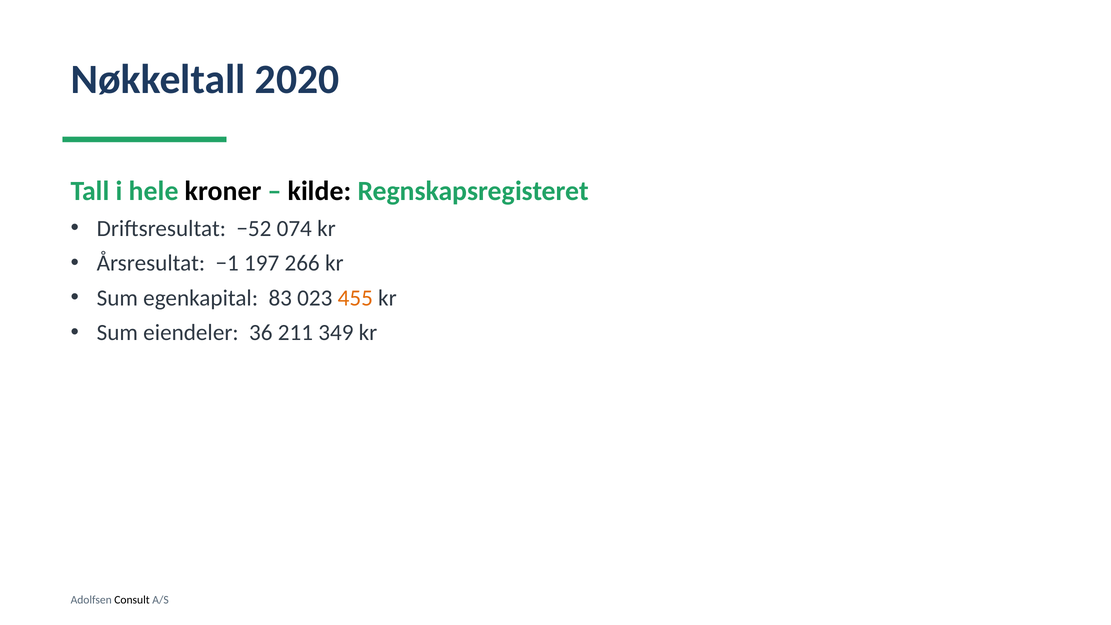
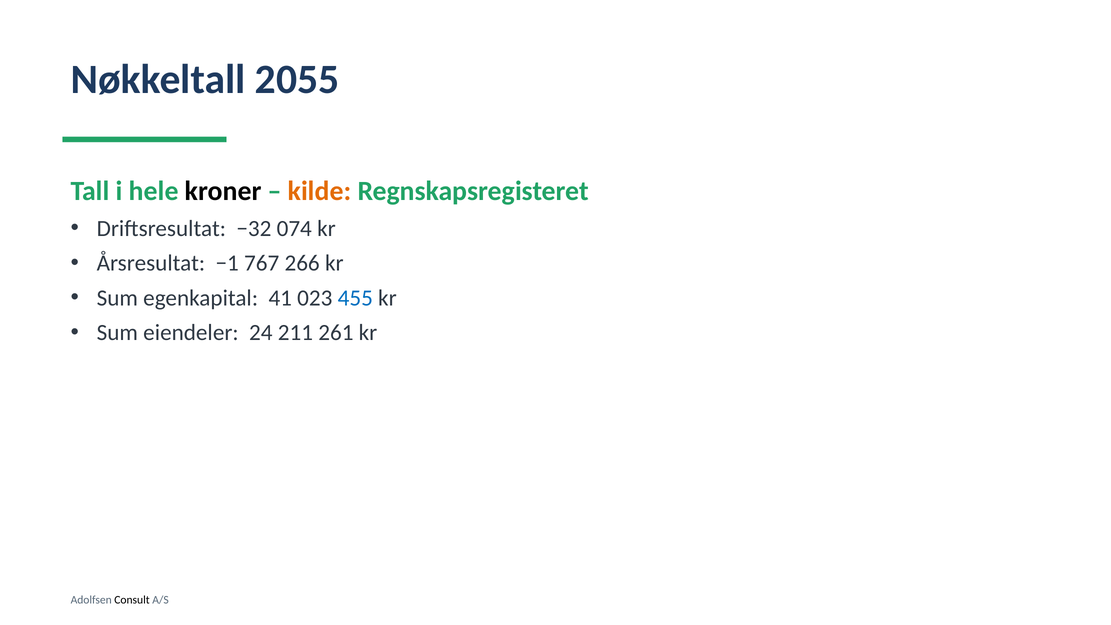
2020: 2020 -> 2055
kilde colour: black -> orange
−52: −52 -> −32
197: 197 -> 767
83: 83 -> 41
455 colour: orange -> blue
36: 36 -> 24
349: 349 -> 261
